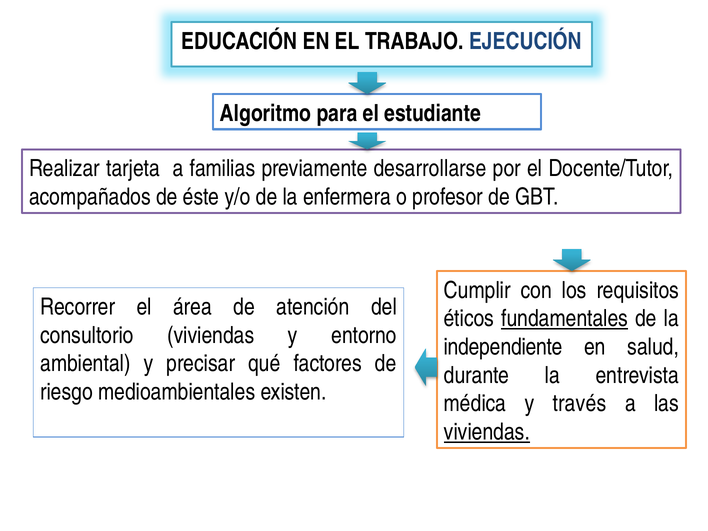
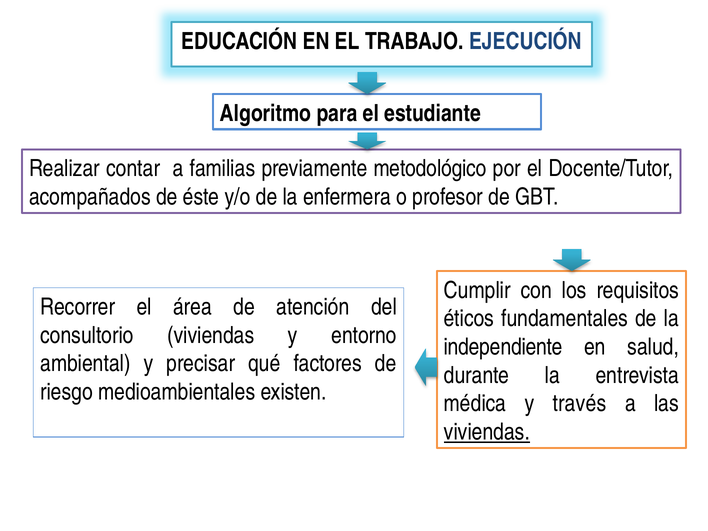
tarjeta: tarjeta -> contar
desarrollarse: desarrollarse -> metodológico
fundamentales underline: present -> none
